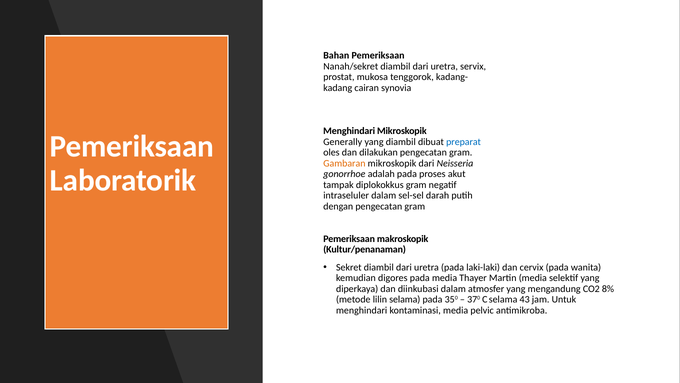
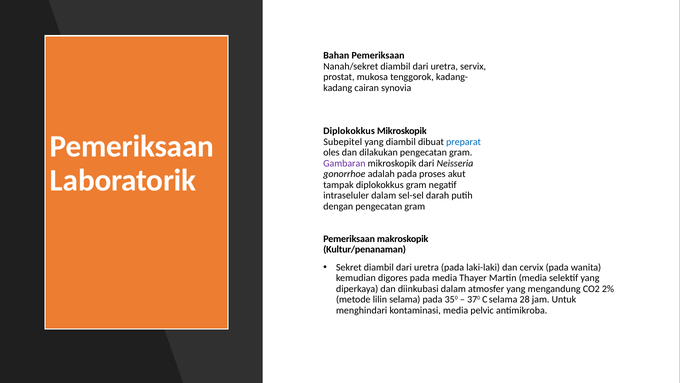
Menghindari at (349, 131): Menghindari -> Diplokokkus
Generally: Generally -> Subepitel
Gambaran colour: orange -> purple
8%: 8% -> 2%
43: 43 -> 28
